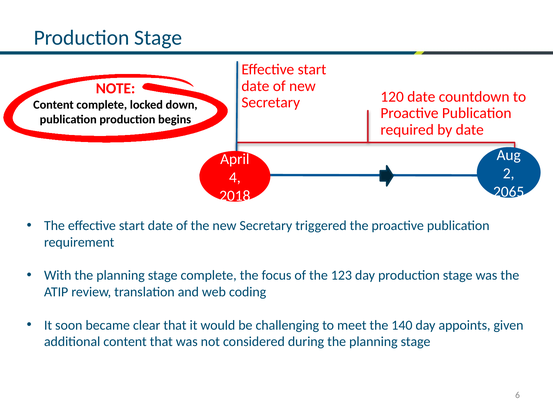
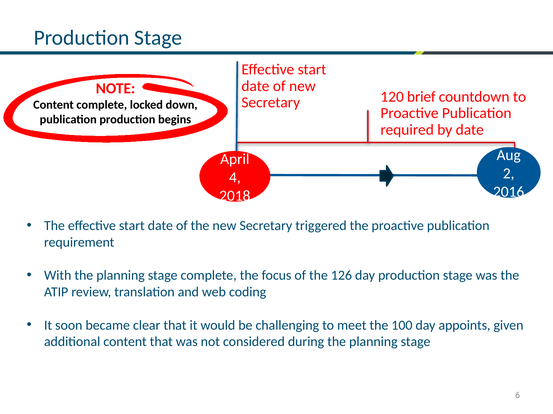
120 date: date -> brief
2065: 2065 -> 2016
123: 123 -> 126
140: 140 -> 100
